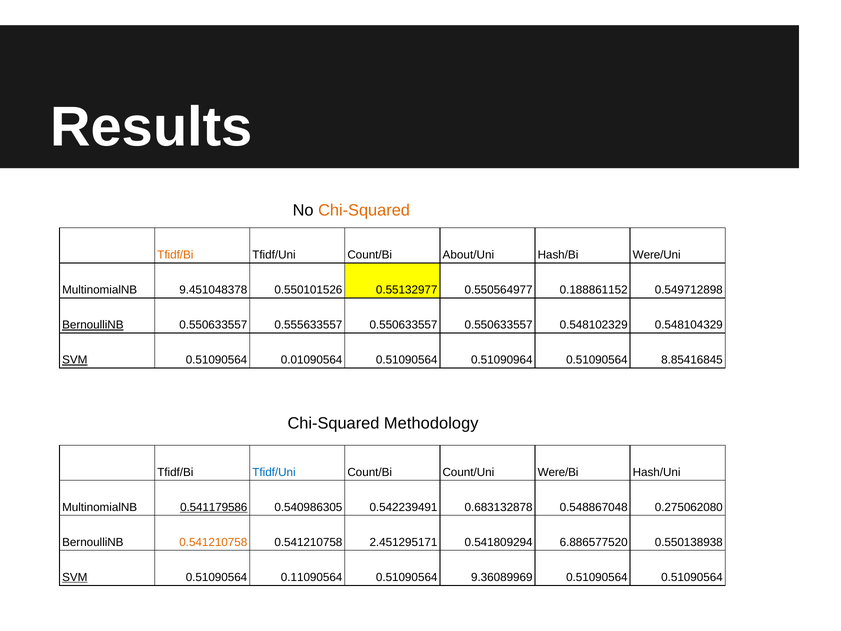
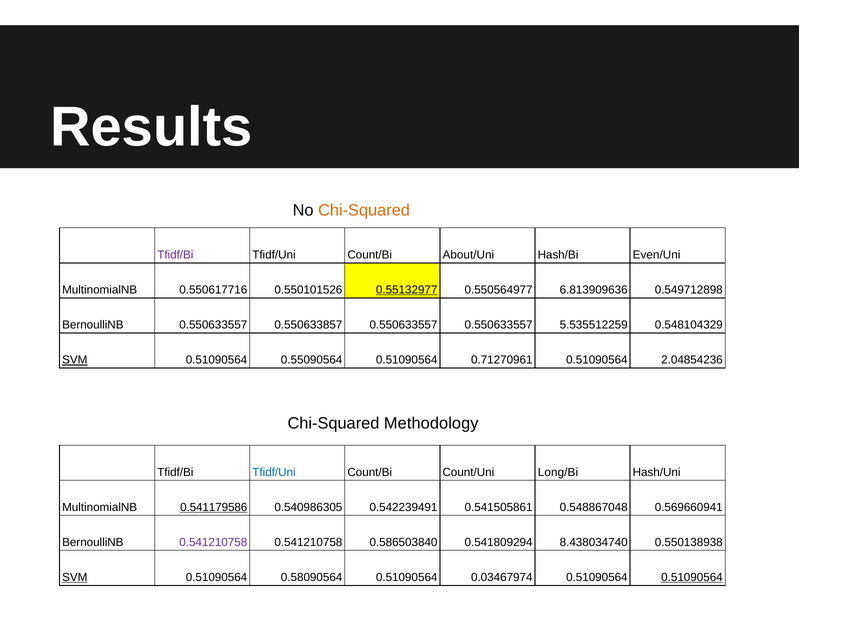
Tfidf/Bi at (175, 255) colour: orange -> purple
Were/Uni: Were/Uni -> Even/Uni
9.451048378: 9.451048378 -> 0.550617716
0.55132977 underline: none -> present
0.188861152: 0.188861152 -> 6.813909636
BernoulliNB at (93, 325) underline: present -> none
0.555633557: 0.555633557 -> 0.550633857
0.548102329: 0.548102329 -> 5.535512259
0.01090564: 0.01090564 -> 0.55090564
0.51090964: 0.51090964 -> 0.71270961
8.85416845: 8.85416845 -> 2.04854236
Were/Bi: Were/Bi -> Long/Bi
0.683132878: 0.683132878 -> 0.541505861
0.275062080: 0.275062080 -> 0.569660941
0.541210758 at (213, 542) colour: orange -> purple
2.451295171: 2.451295171 -> 0.586503840
6.886577520: 6.886577520 -> 8.438034740
0.11090564: 0.11090564 -> 0.58090564
9.36089969: 9.36089969 -> 0.03467974
0.51090564 at (692, 577) underline: none -> present
